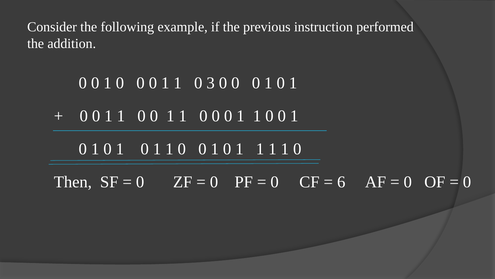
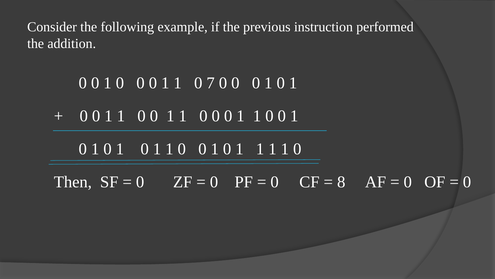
3: 3 -> 7
6: 6 -> 8
